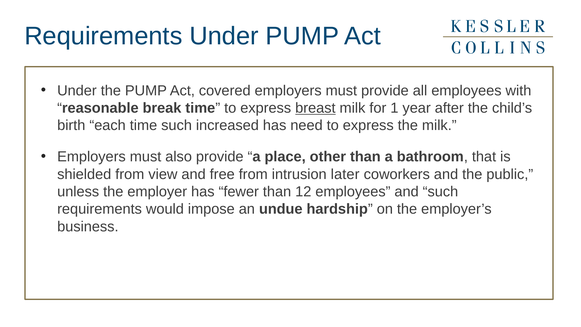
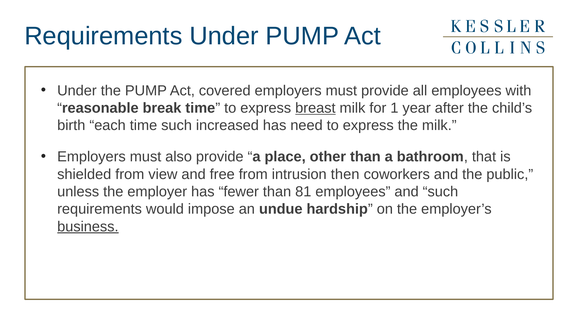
later: later -> then
12: 12 -> 81
business underline: none -> present
